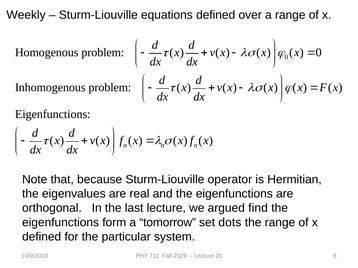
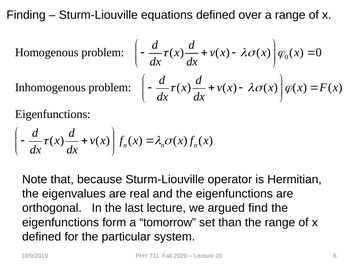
Weekly: Weekly -> Finding
dots: dots -> than
